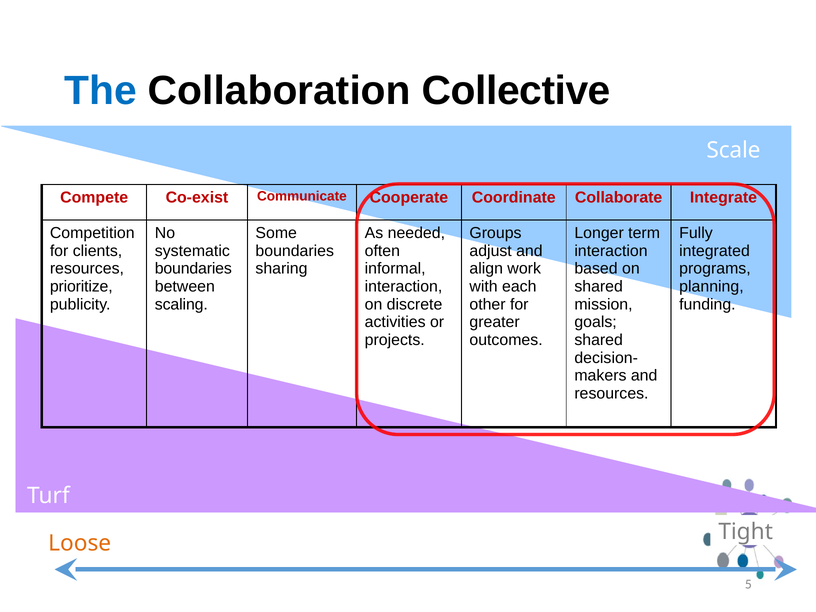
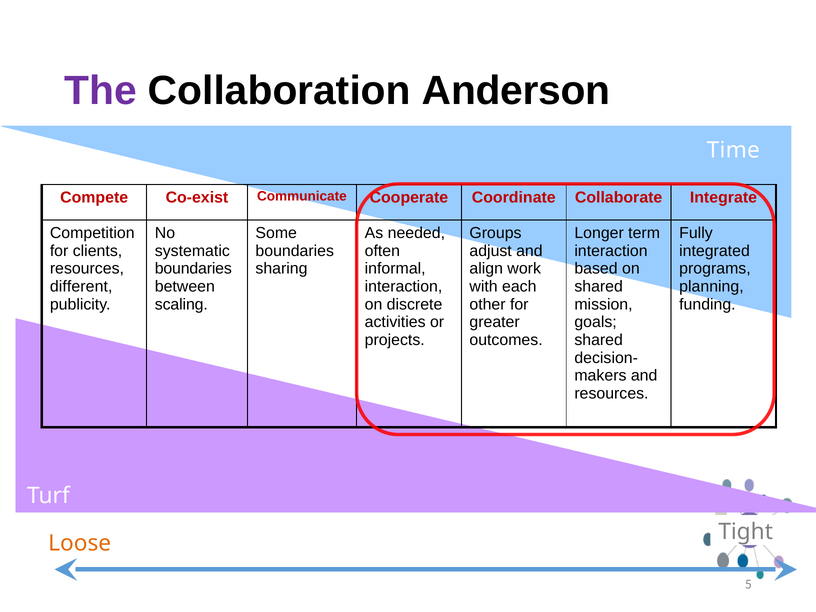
The colour: blue -> purple
Collective: Collective -> Anderson
Scale: Scale -> Time
prioritize: prioritize -> different
